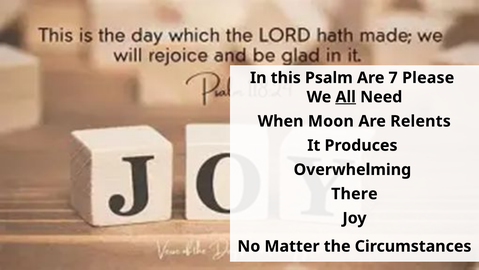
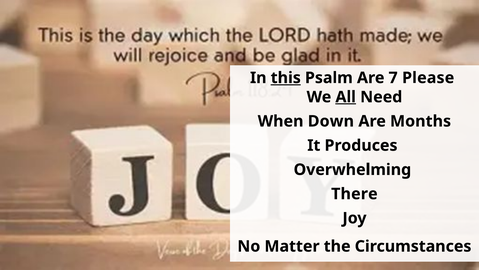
this underline: none -> present
Moon: Moon -> Down
Relents: Relents -> Months
